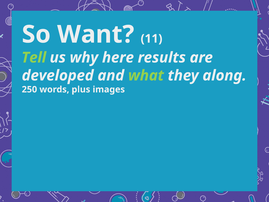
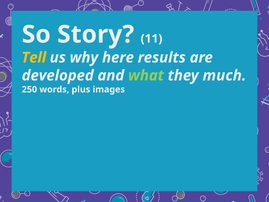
Want: Want -> Story
Tell colour: light green -> yellow
along: along -> much
